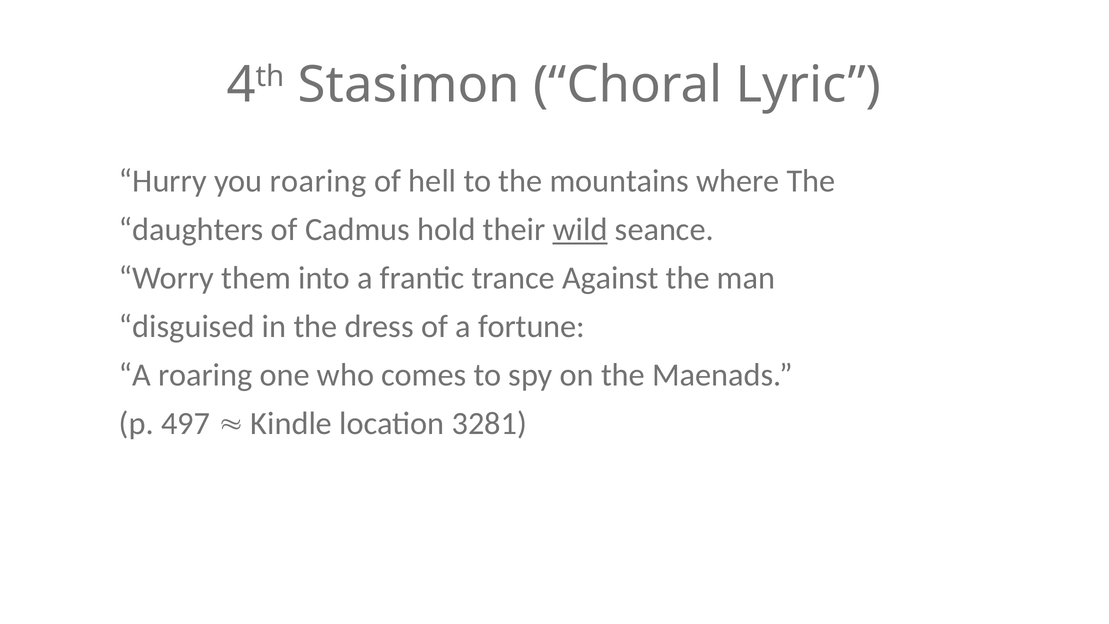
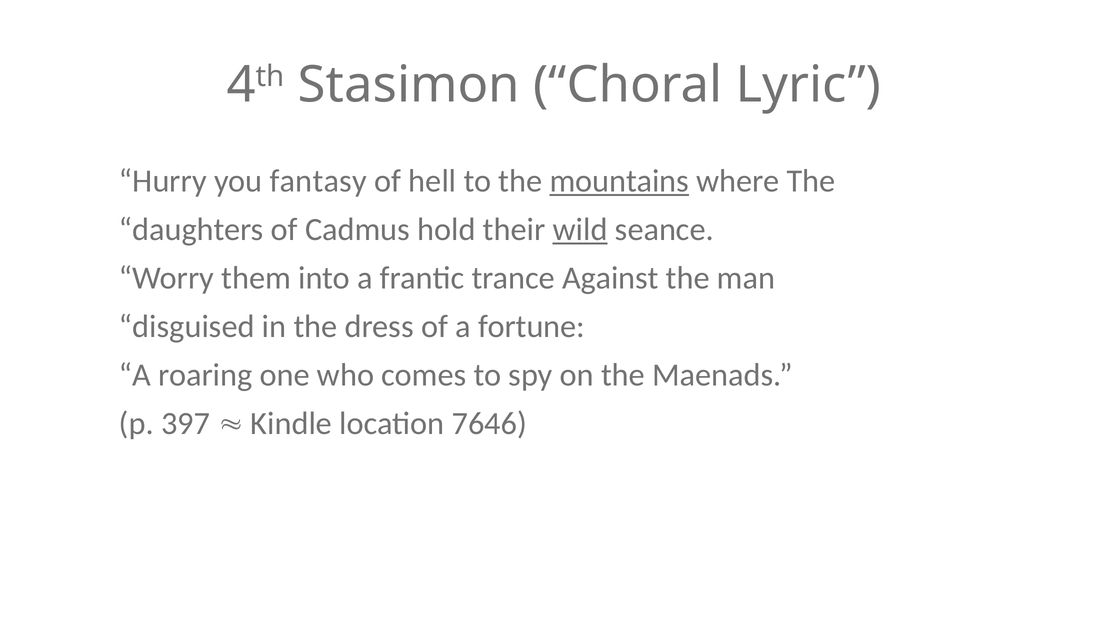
you roaring: roaring -> fantasy
mountains underline: none -> present
497: 497 -> 397
3281: 3281 -> 7646
